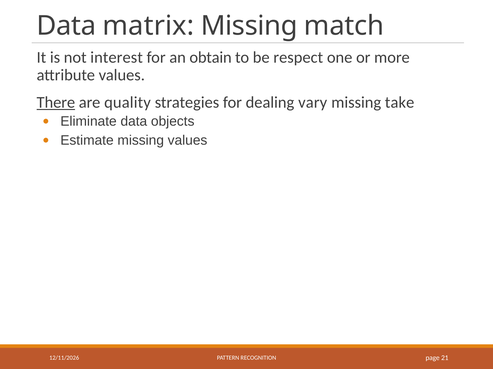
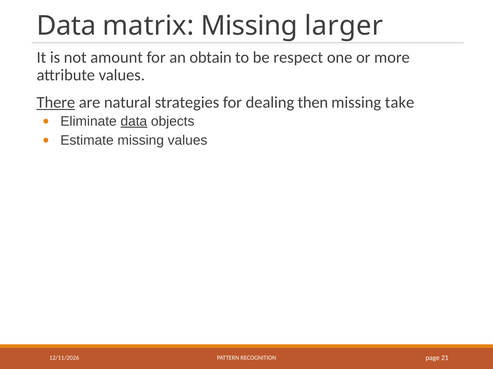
match: match -> larger
interest: interest -> amount
quality: quality -> natural
vary: vary -> then
data at (134, 122) underline: none -> present
